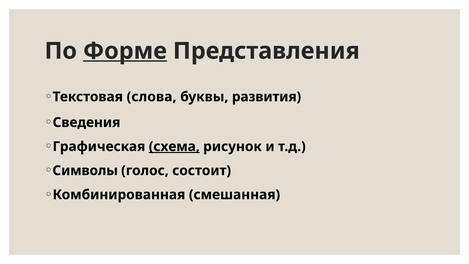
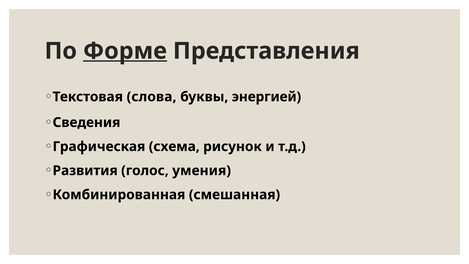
развития: развития -> энергией
схема underline: present -> none
Символы: Символы -> Развития
состоит: состоит -> умения
